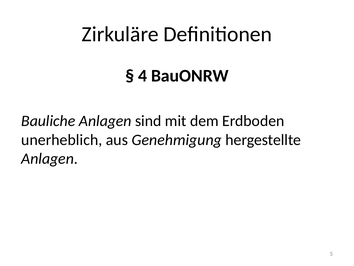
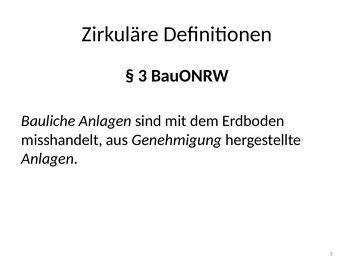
4: 4 -> 3
unerheblich: unerheblich -> misshandelt
